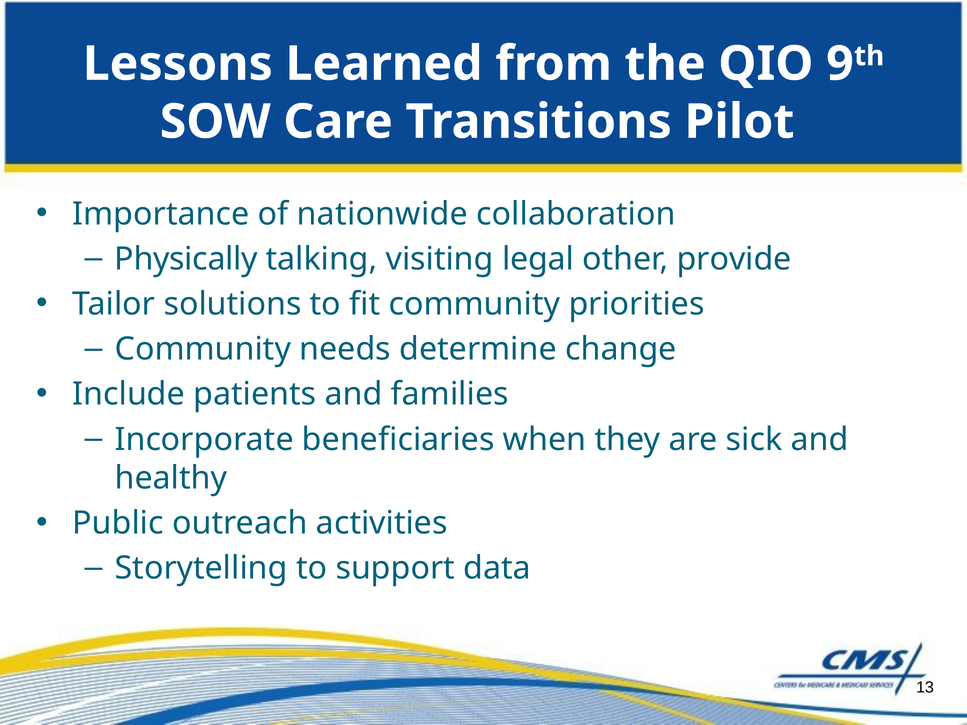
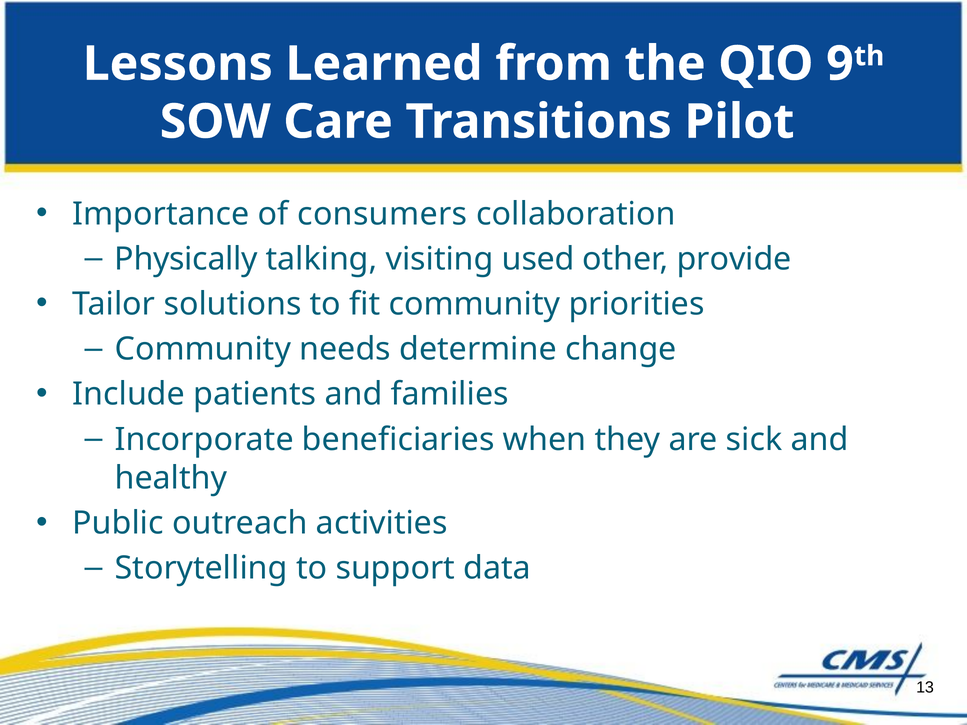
nationwide: nationwide -> consumers
legal: legal -> used
